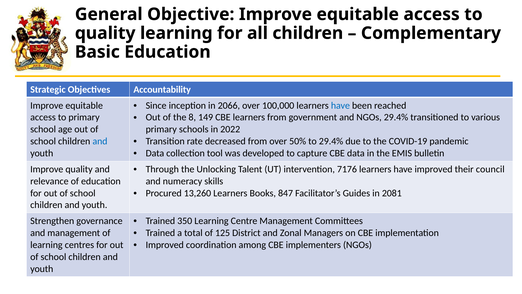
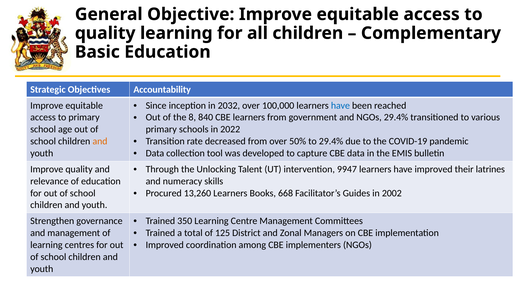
2066: 2066 -> 2032
149: 149 -> 840
and at (100, 141) colour: blue -> orange
7176: 7176 -> 9947
council: council -> latrines
847: 847 -> 668
2081: 2081 -> 2002
